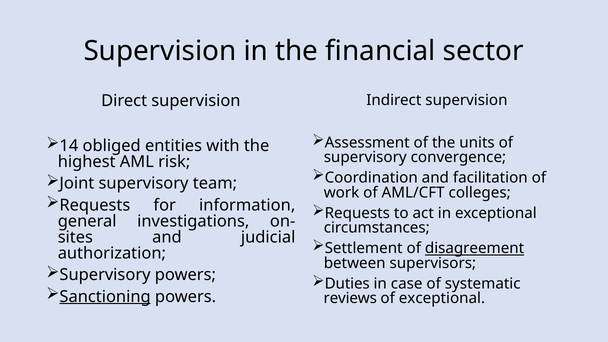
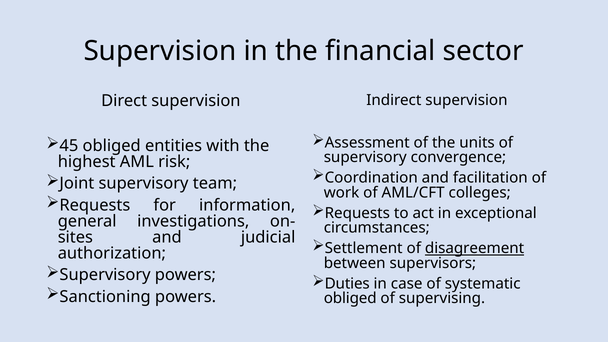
14: 14 -> 45
Sanctioning underline: present -> none
reviews at (350, 298): reviews -> obliged
of exceptional: exceptional -> supervising
